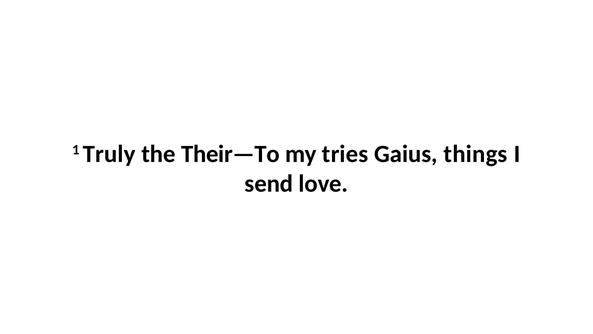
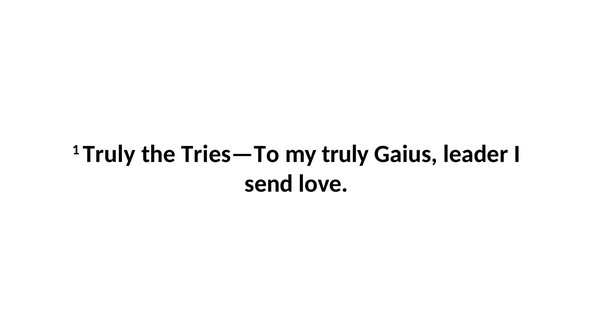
Their—To: Their—To -> Tries—To
my tries: tries -> truly
things: things -> leader
